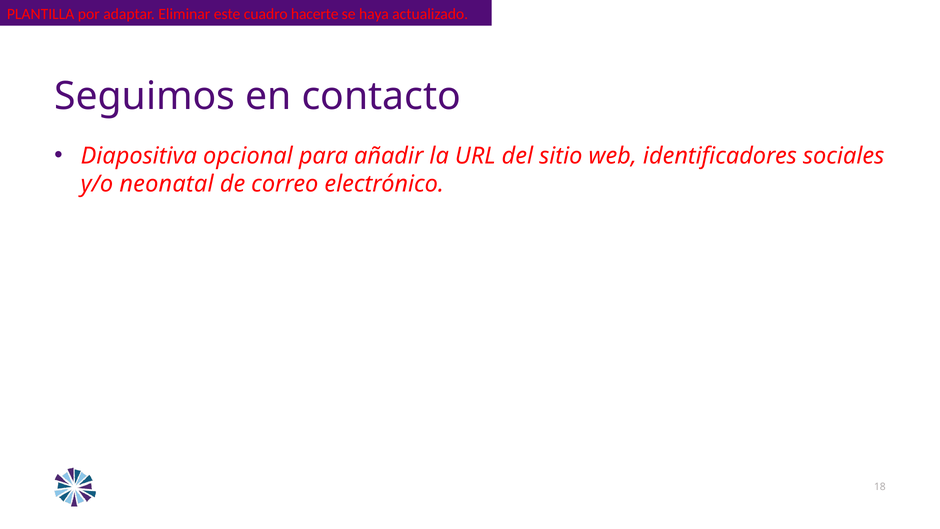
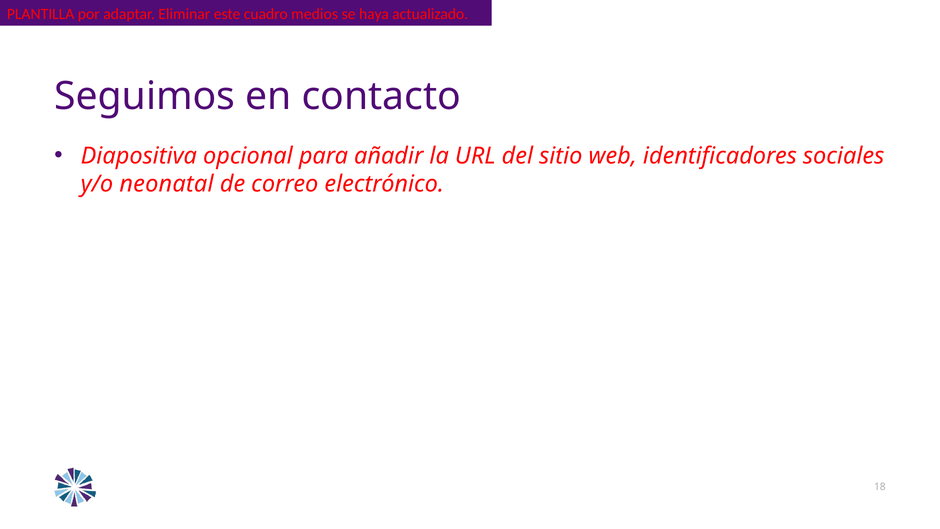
hacerte: hacerte -> medios
